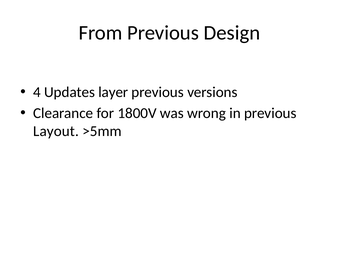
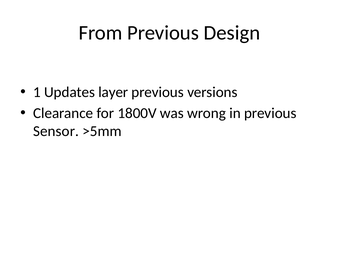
4: 4 -> 1
Layout: Layout -> Sensor
